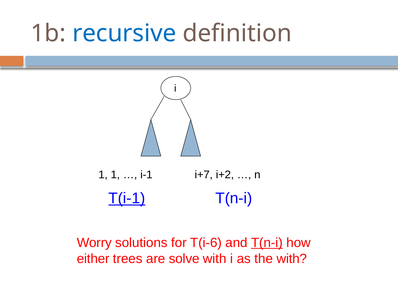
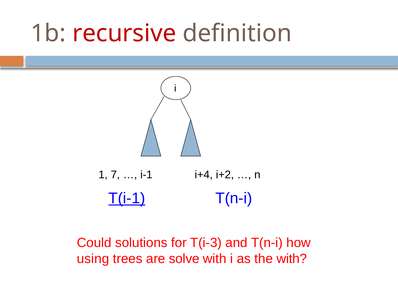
recursive colour: blue -> red
1 1: 1 -> 7
i+7: i+7 -> i+4
Worry: Worry -> Could
T(i-6: T(i-6 -> T(i-3
T(n-i at (267, 242) underline: present -> none
either: either -> using
